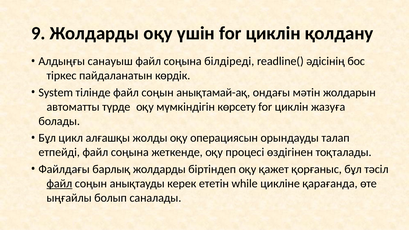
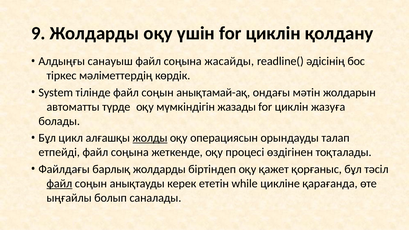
білдіреді: білдіреді -> жасайды
пайдаланатын: пайдаланатын -> мәліметтердің
көрсету: көрсету -> жазады
жолды underline: none -> present
